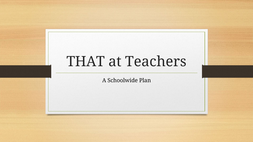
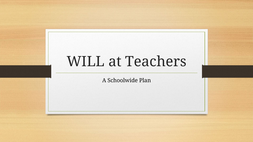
THAT: THAT -> WILL
